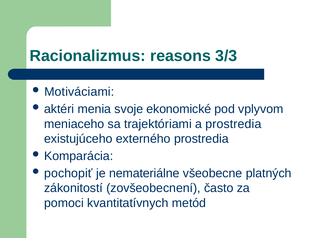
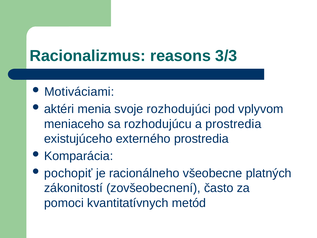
ekonomické: ekonomické -> rozhodujúci
trajektóriami: trajektóriami -> rozhodujúcu
nemateriálne: nemateriálne -> racionálneho
